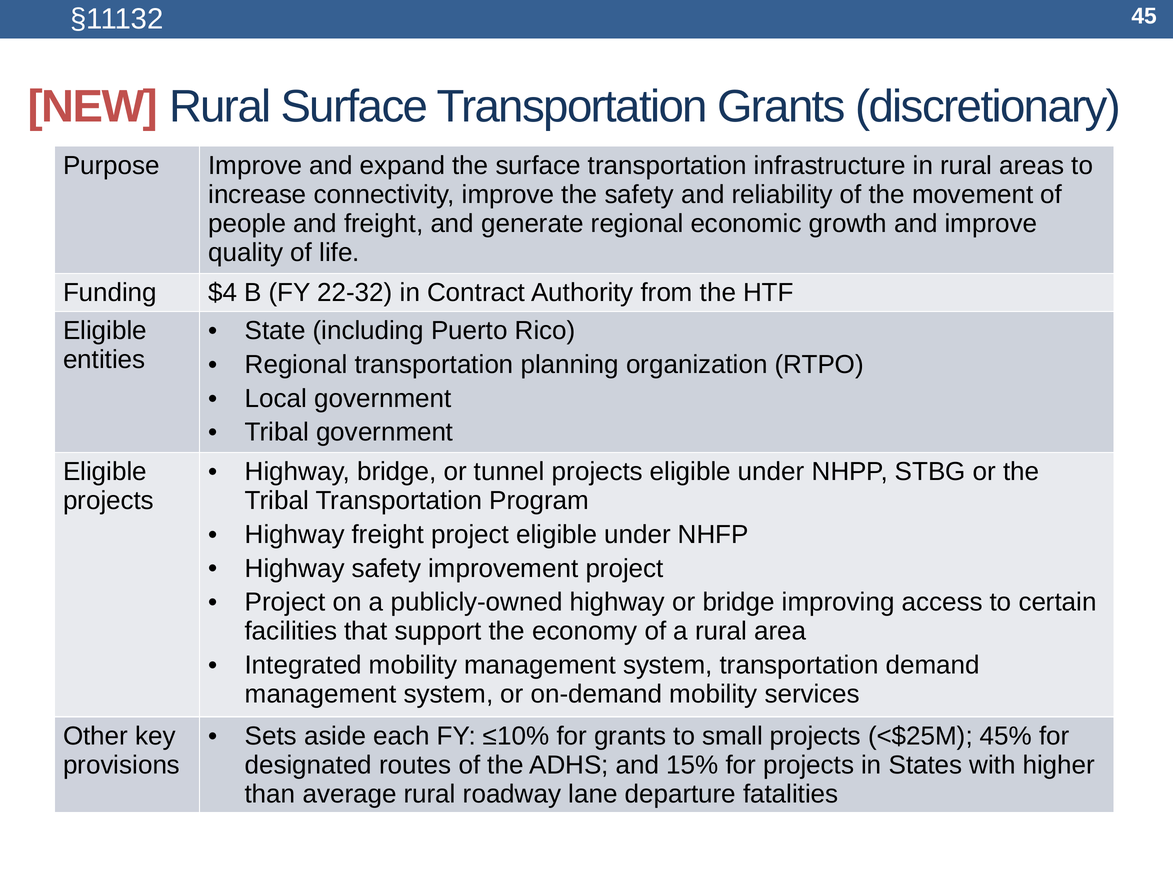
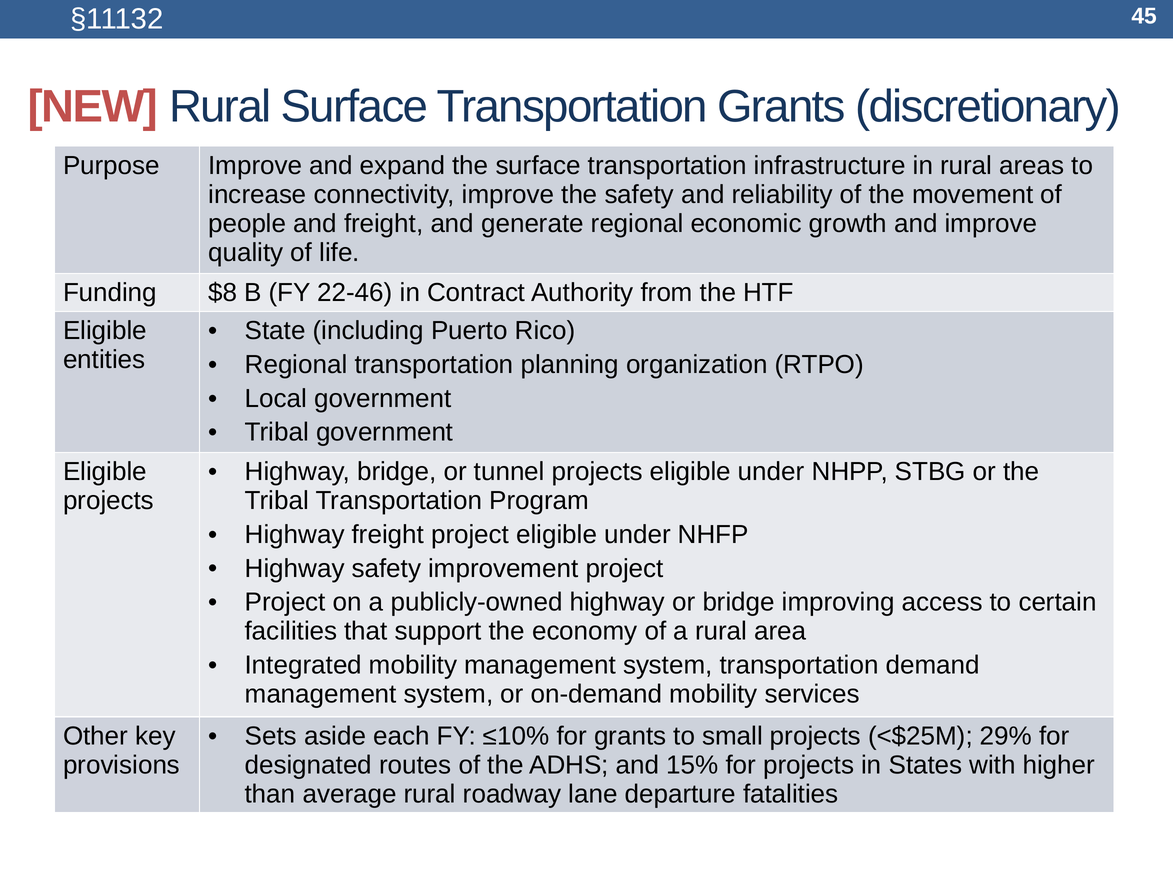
$4: $4 -> $8
22-32: 22-32 -> 22-46
45%: 45% -> 29%
